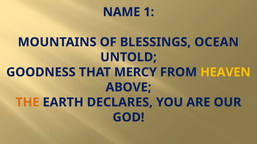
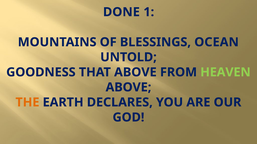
NAME: NAME -> DONE
THAT MERCY: MERCY -> ABOVE
HEAVEN colour: yellow -> light green
